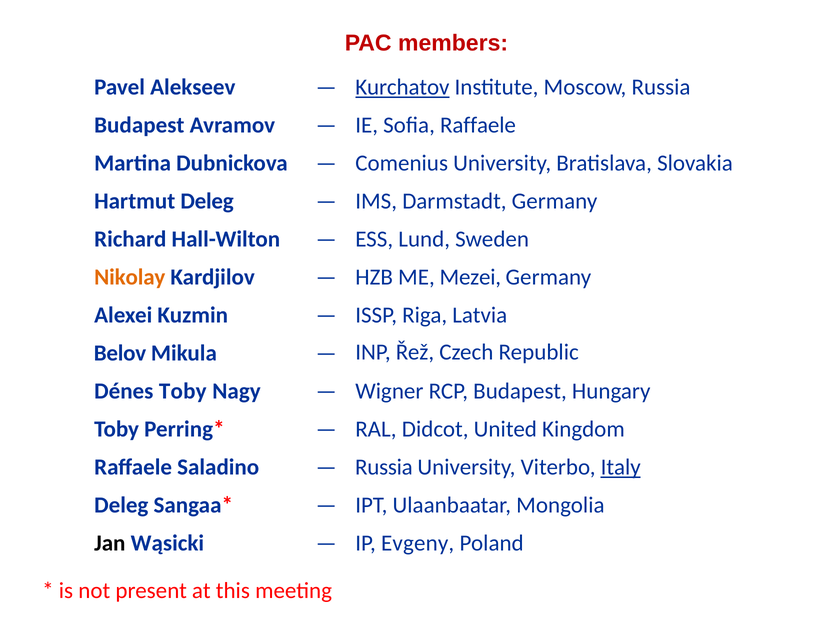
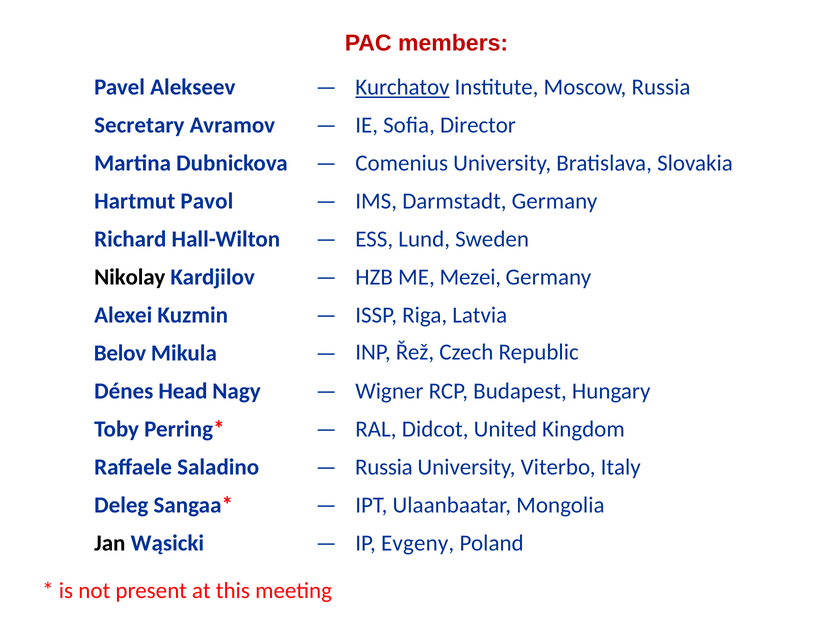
Budapest at (139, 125): Budapest -> Secretary
Sofia Raffaele: Raffaele -> Director
Hartmut Deleg: Deleg -> Pavol
Nikolay colour: orange -> black
Dénes Toby: Toby -> Head
Italy underline: present -> none
